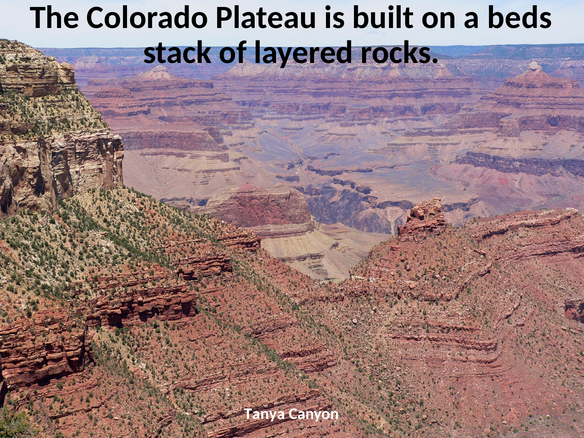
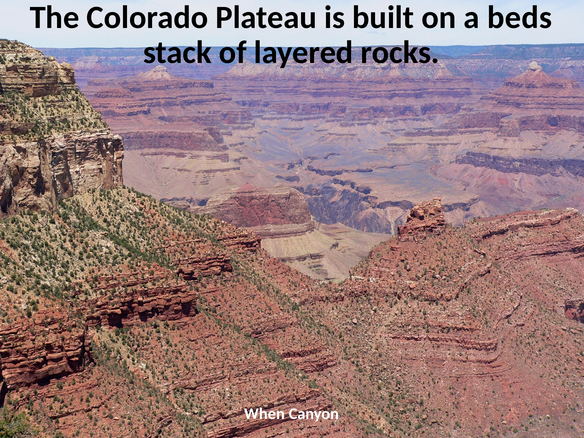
Tanya: Tanya -> When
